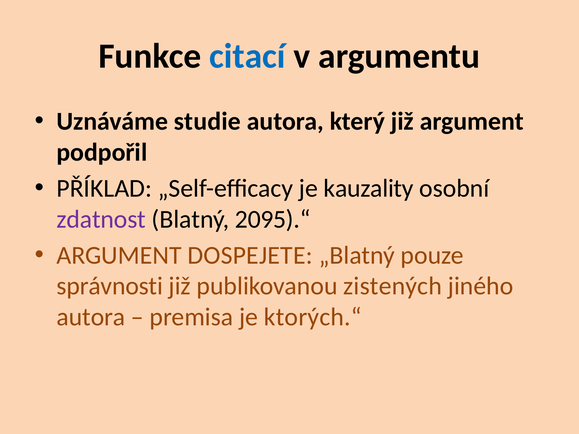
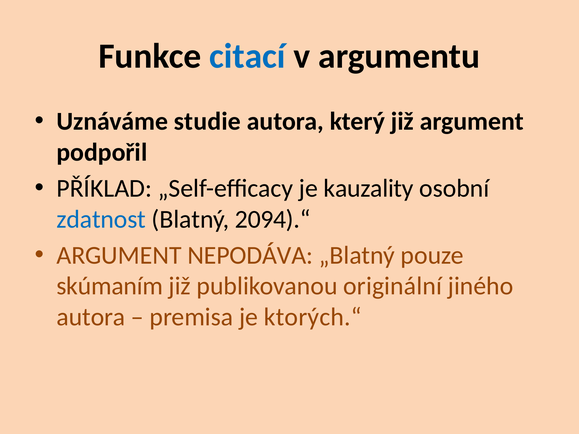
zdatnost colour: purple -> blue
2095).“: 2095).“ -> 2094).“
DOSPEJETE: DOSPEJETE -> NEPODÁVA
správnosti: správnosti -> skúmaním
zistených: zistených -> originální
